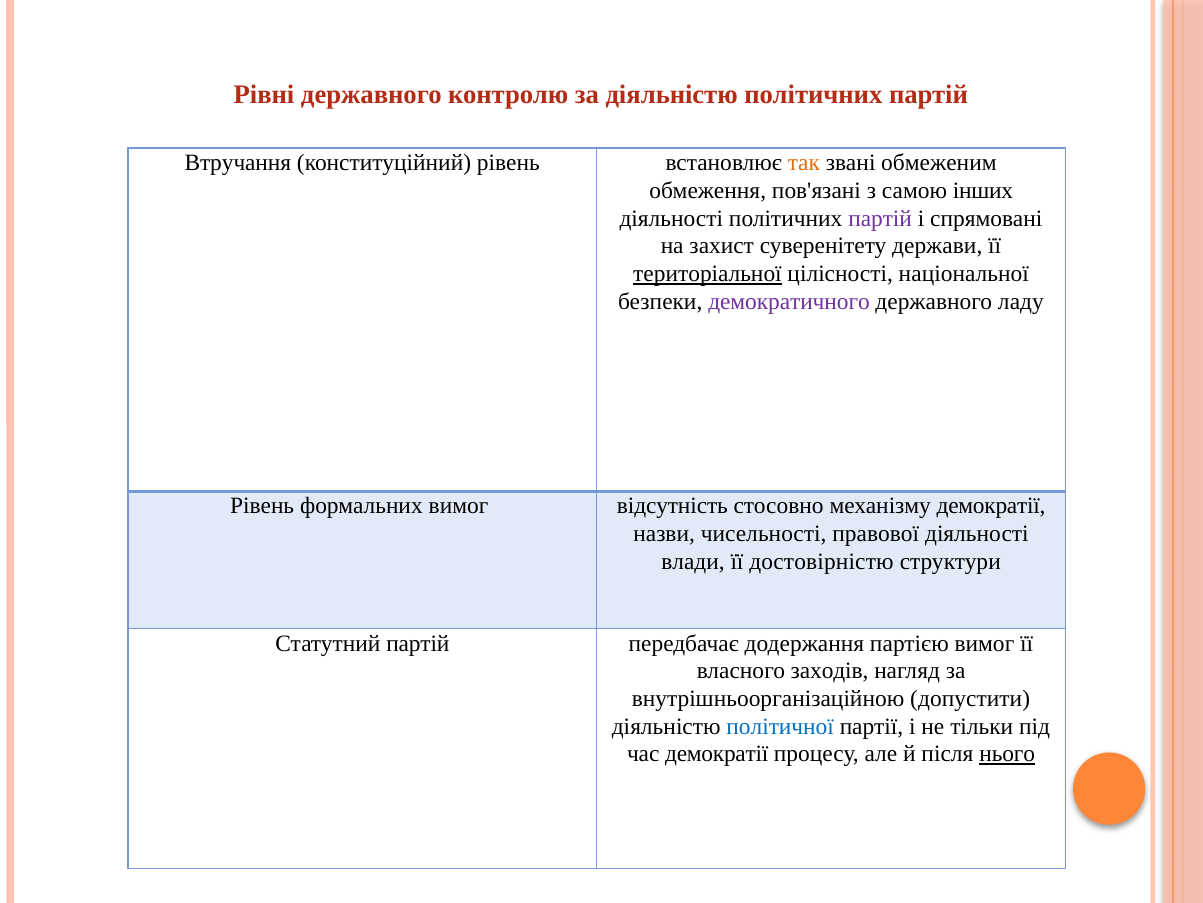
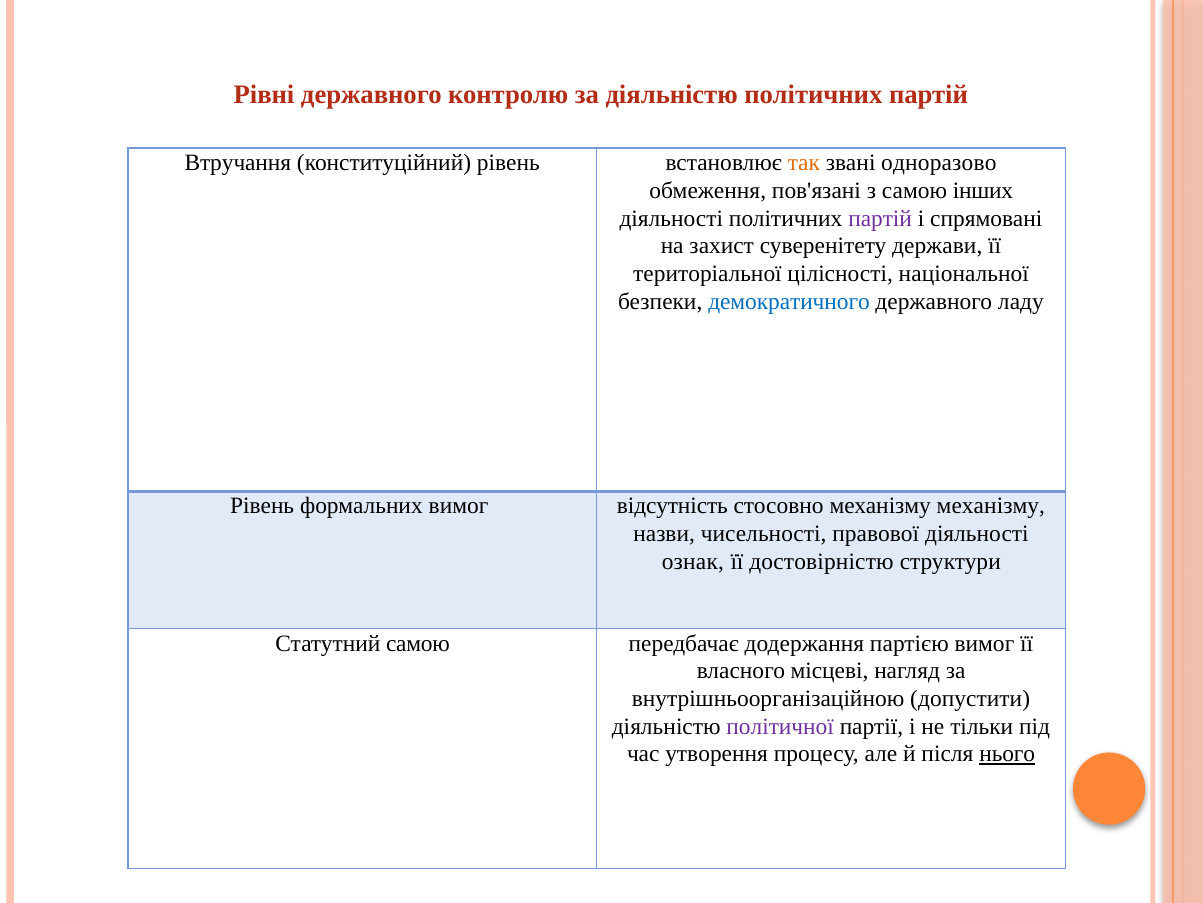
обмеженим: обмеженим -> одноразово
територіальної underline: present -> none
демократичного colour: purple -> blue
механізму демократії: демократії -> механізму
влади: влади -> ознак
Статутний партій: партій -> самою
заходів: заходів -> місцеві
політичної colour: blue -> purple
час демократії: демократії -> утворення
